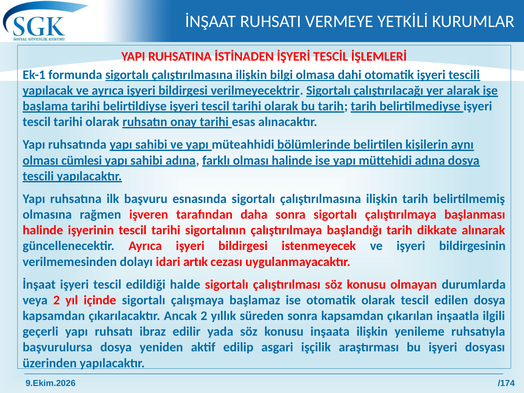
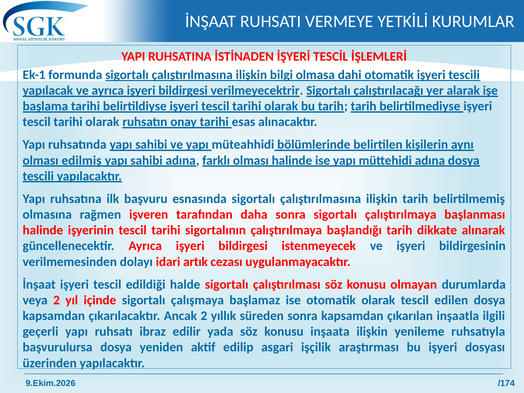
cümlesi: cümlesi -> edilmiş
